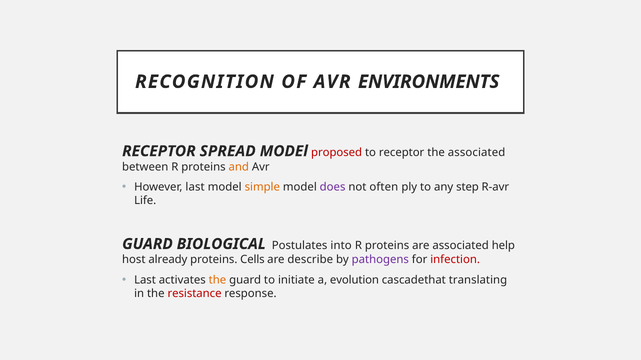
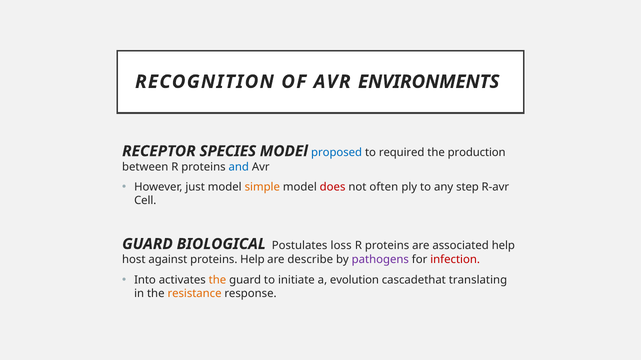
SPREAD: SPREAD -> SPECIES
proposed colour: red -> blue
to receptor: receptor -> required
the associated: associated -> production
and colour: orange -> blue
However last: last -> just
does colour: purple -> red
Life: Life -> Cell
into: into -> loss
already: already -> against
proteins Cells: Cells -> Help
Last at (145, 280): Last -> Into
resistance colour: red -> orange
